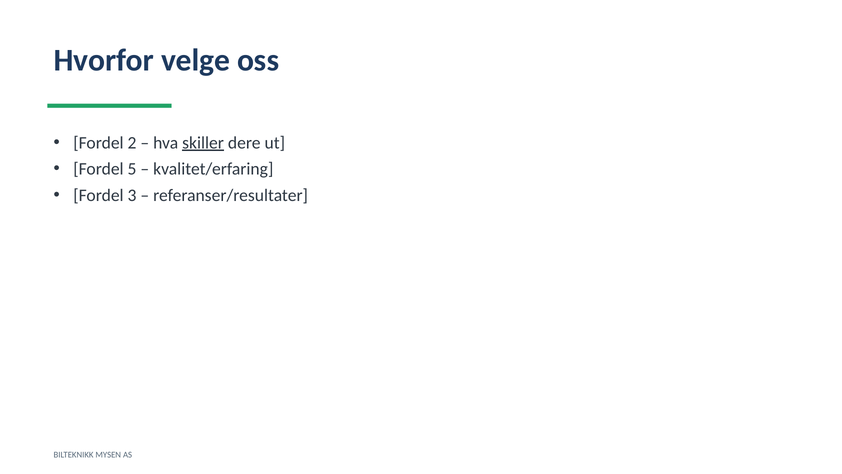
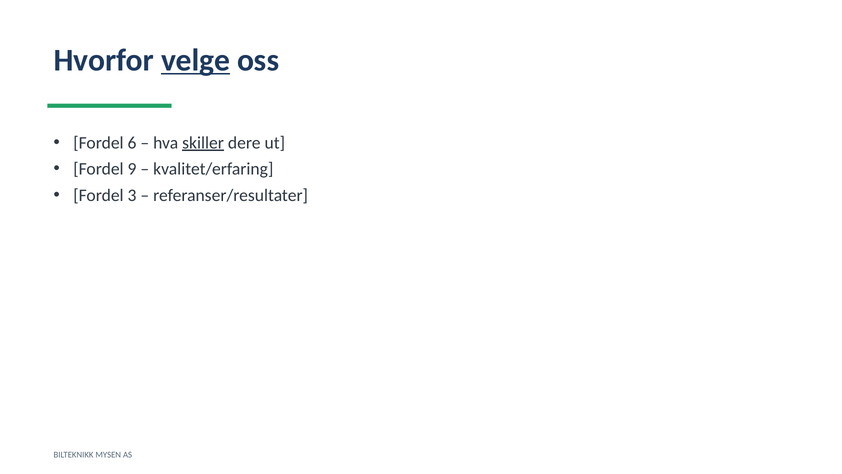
velge underline: none -> present
2: 2 -> 6
5: 5 -> 9
